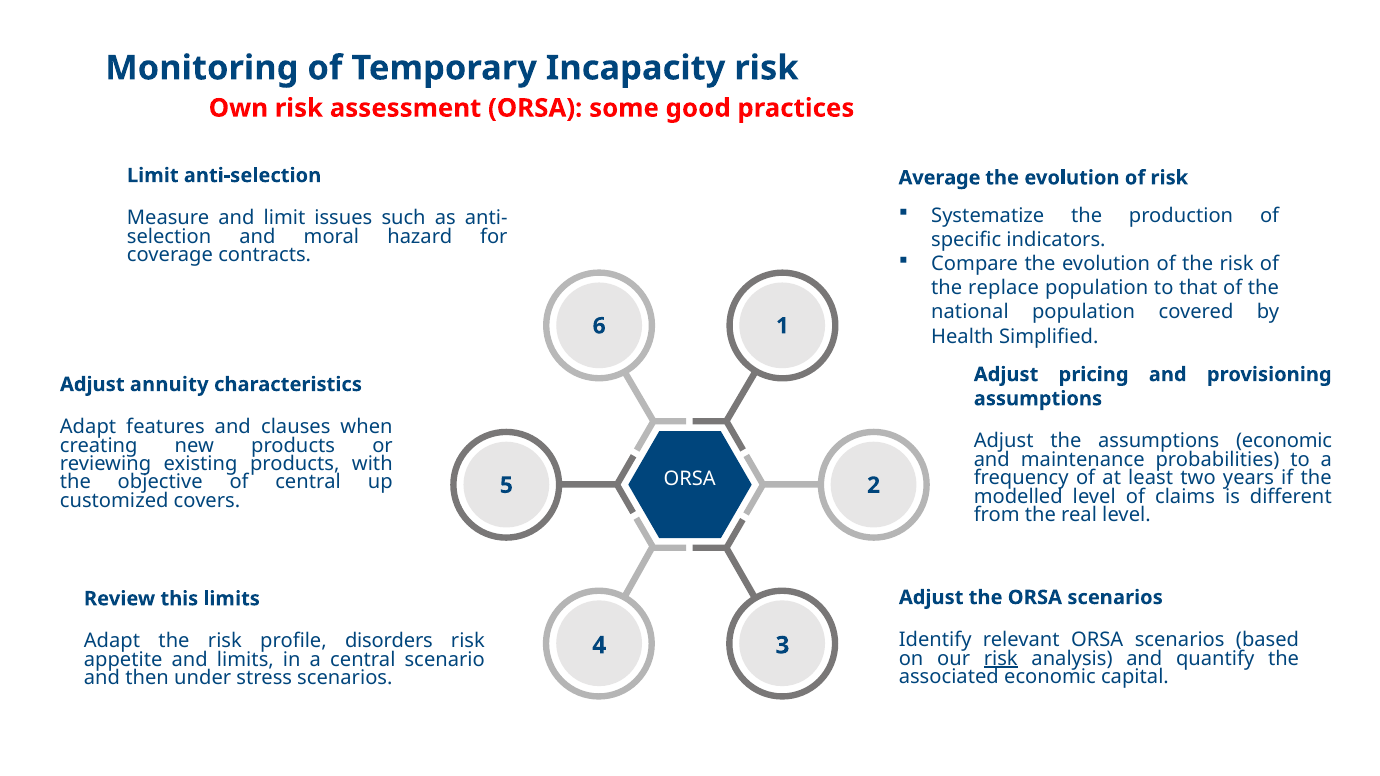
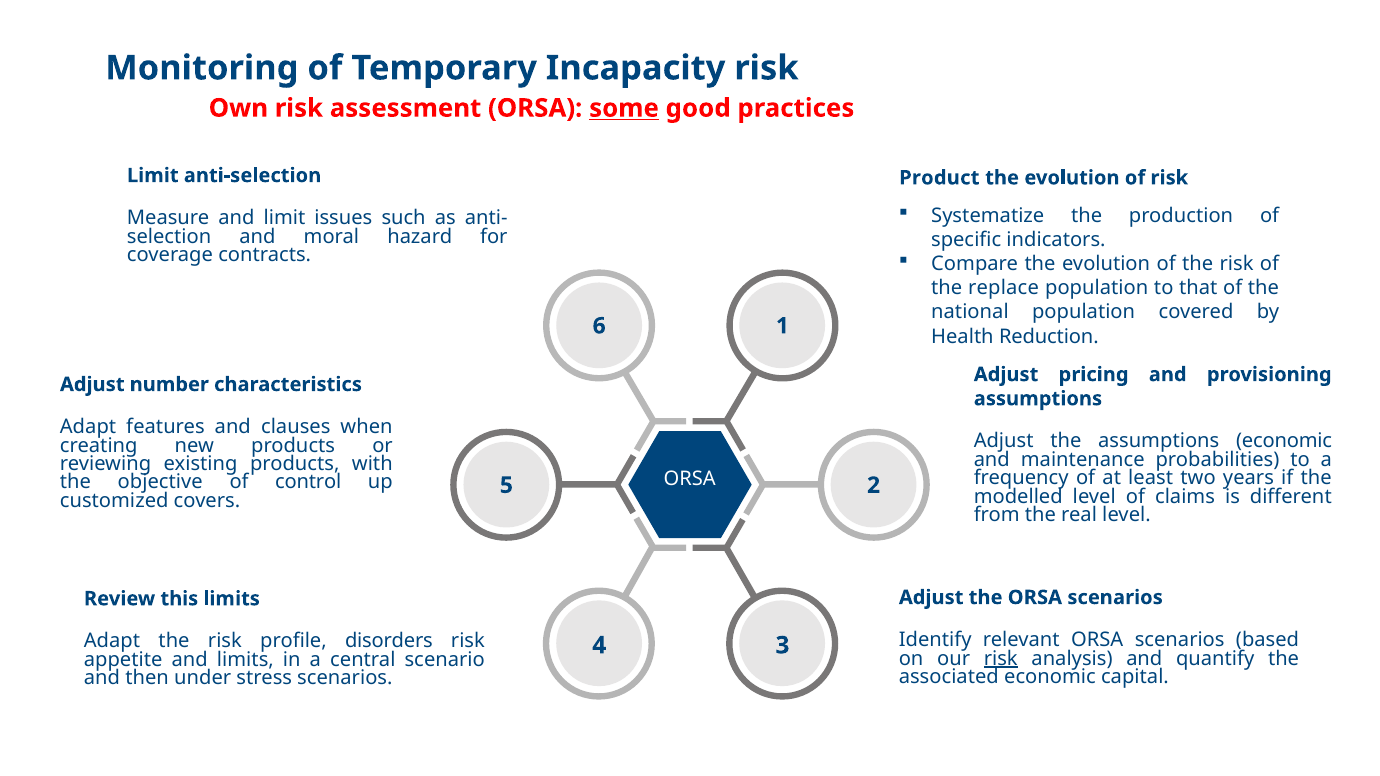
some underline: none -> present
Average: Average -> Product
Simplified: Simplified -> Reduction
annuity: annuity -> number
of central: central -> control
